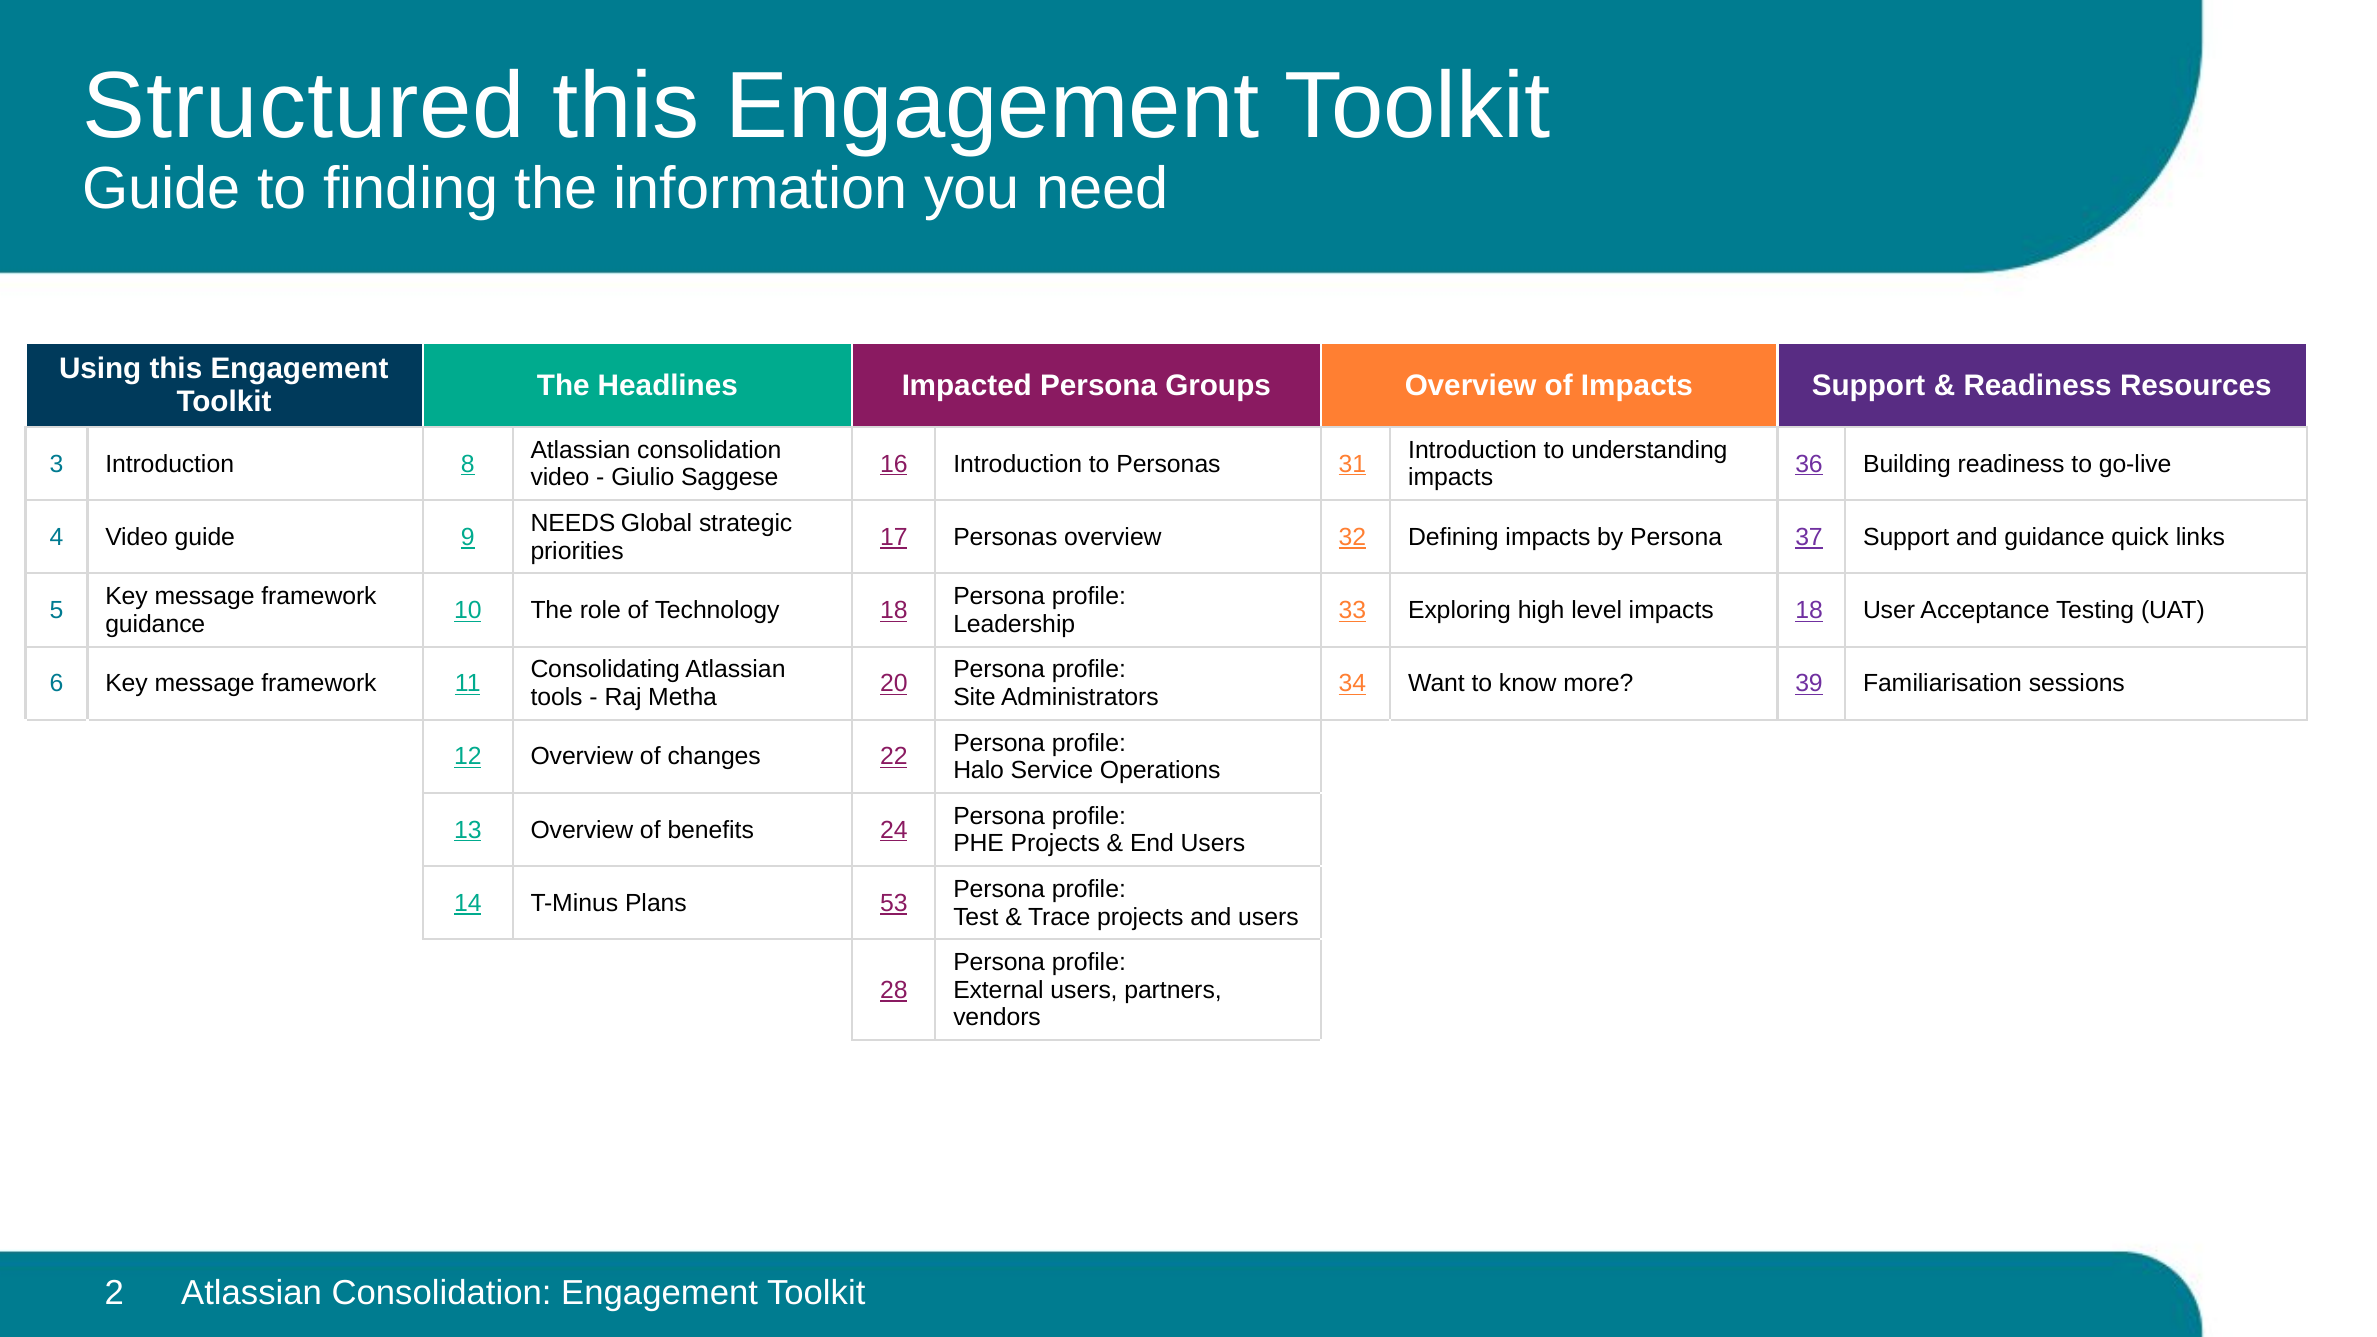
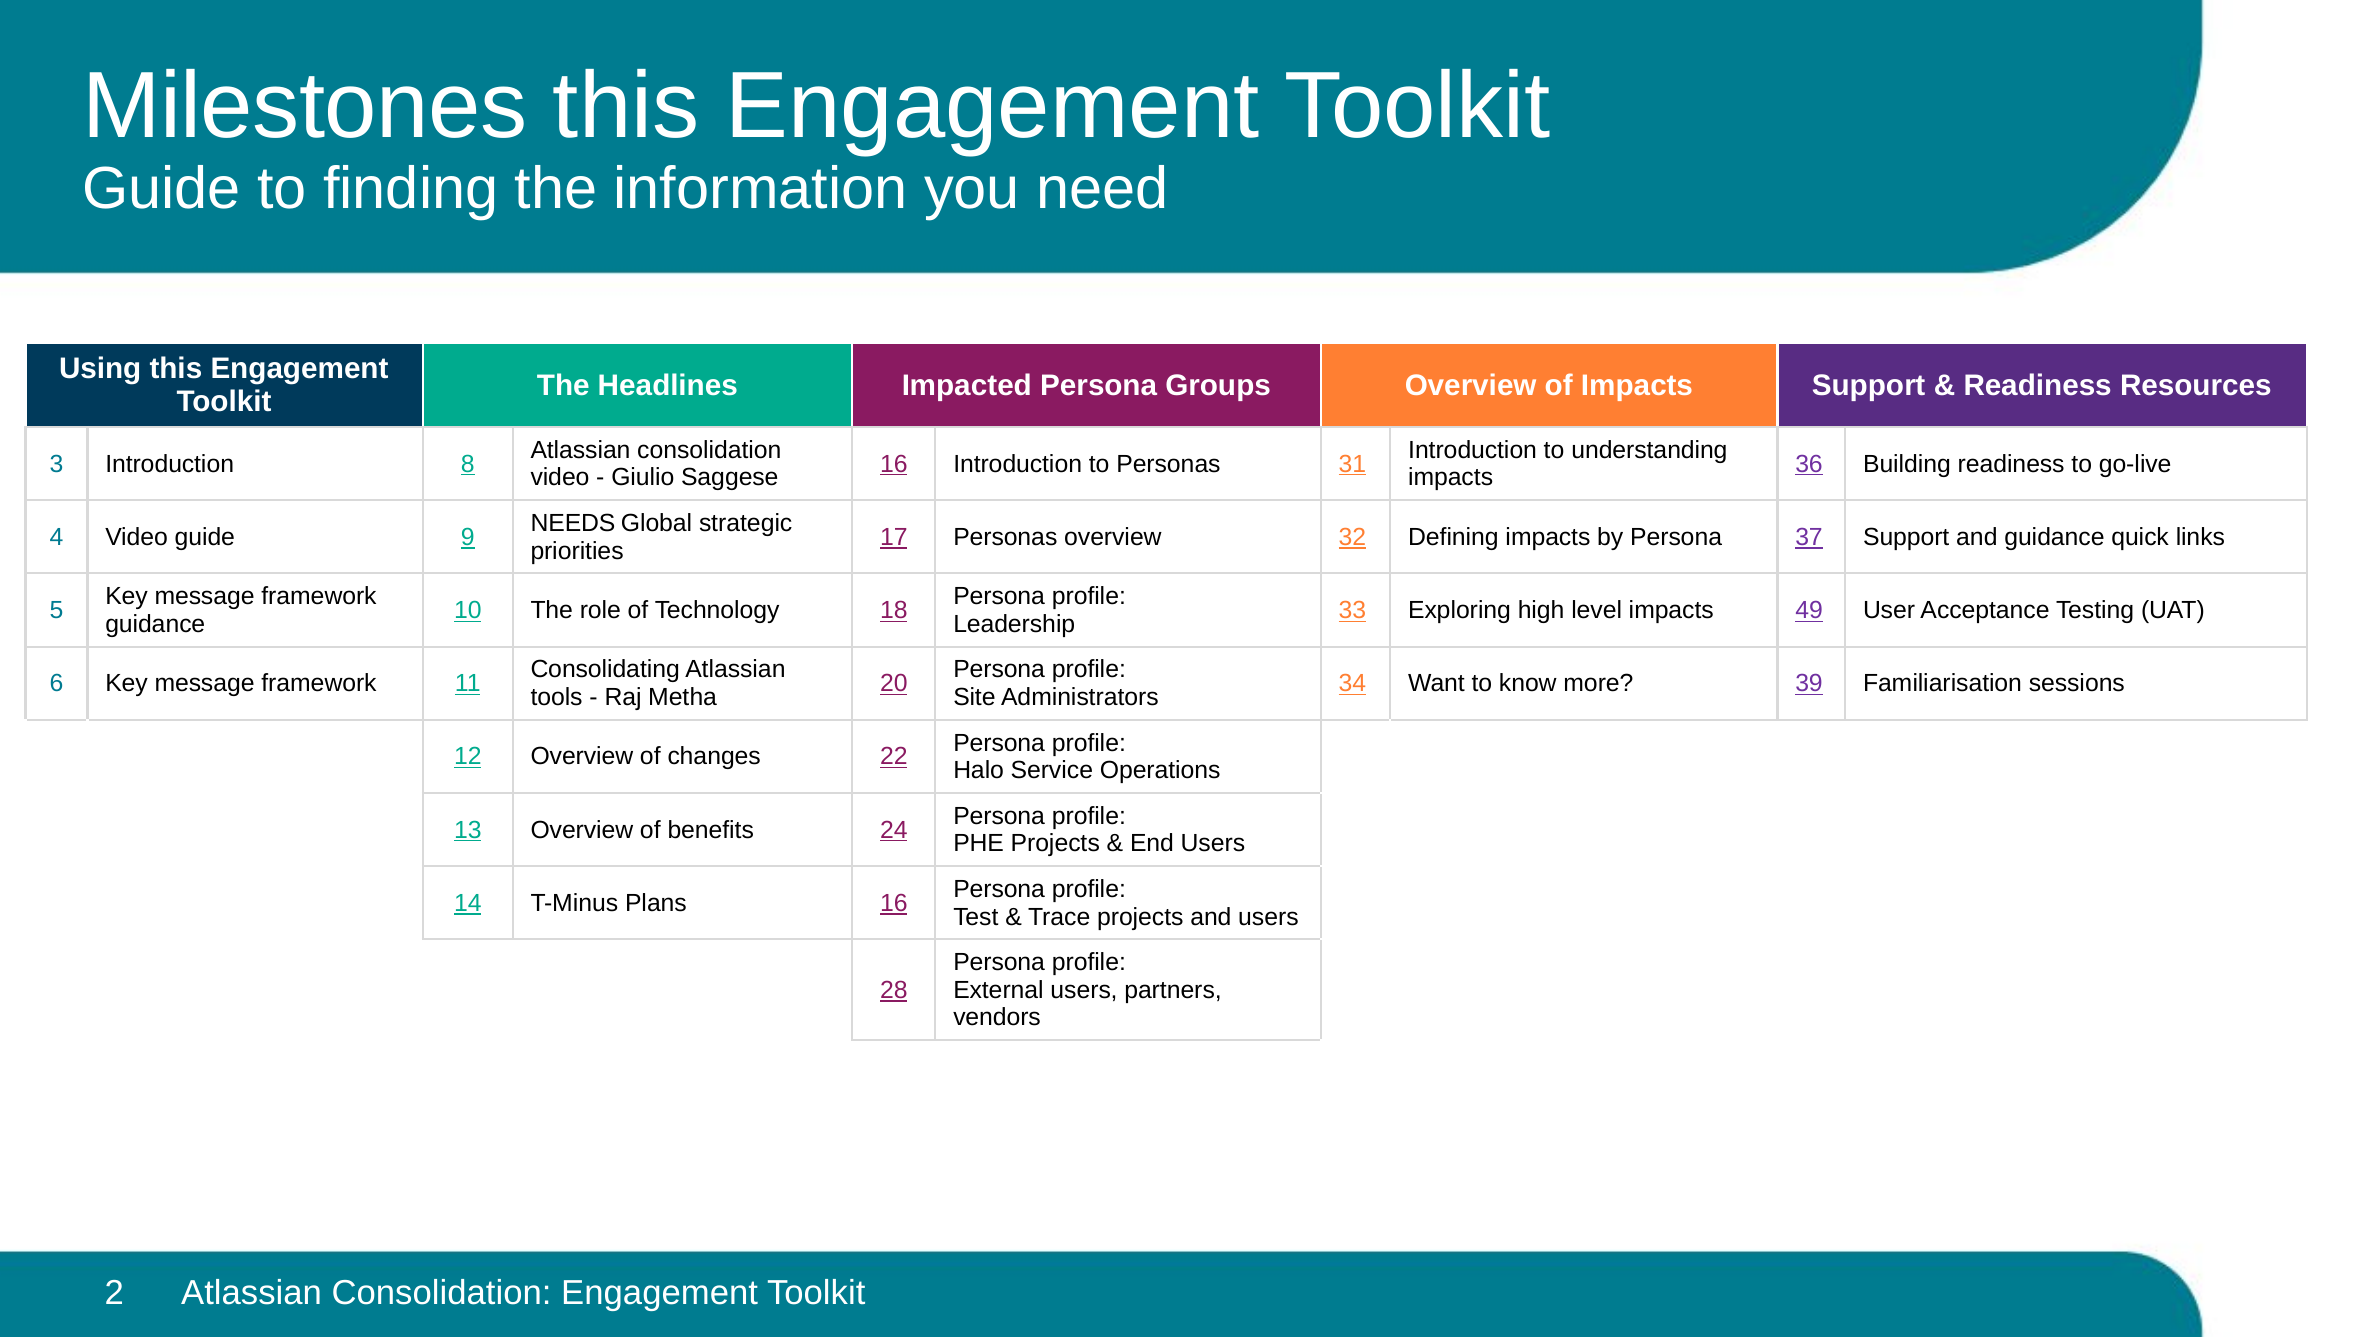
Structured: Structured -> Milestones
impacts 18: 18 -> 49
Plans 53: 53 -> 16
